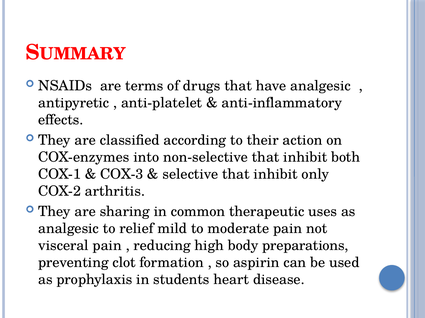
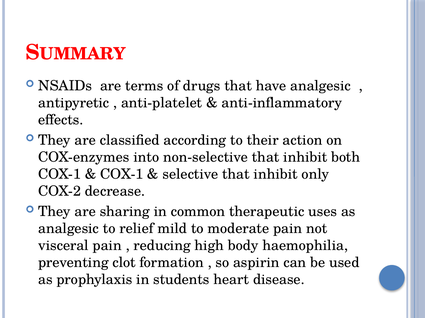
COX-3 at (122, 175): COX-3 -> COX-1
arthritis: arthritis -> decrease
preparations: preparations -> haemophilia
